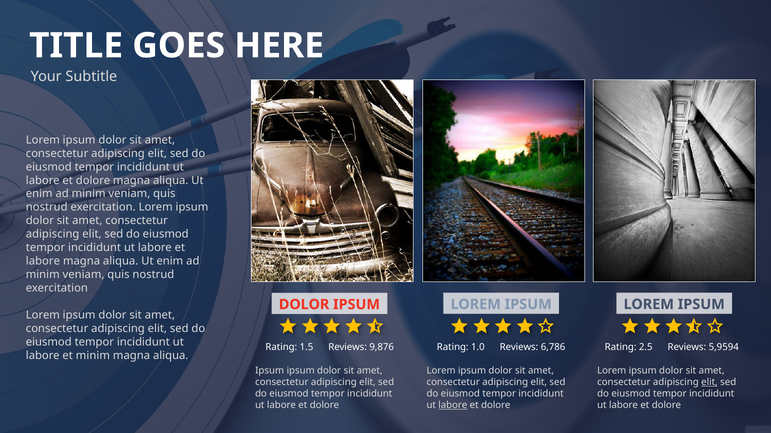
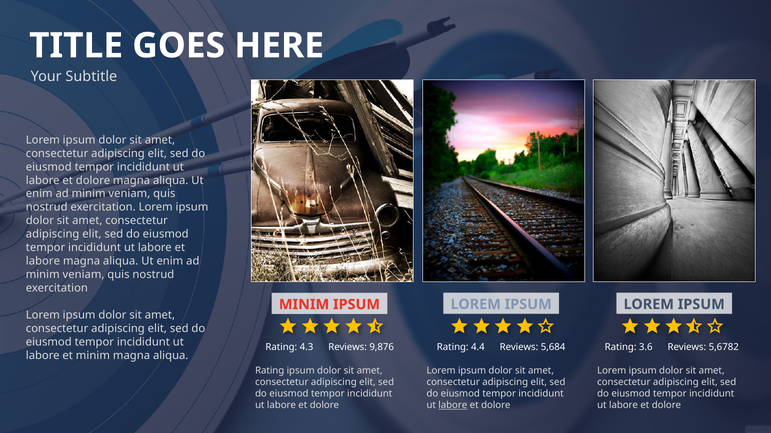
DOLOR at (304, 305): DOLOR -> MINIM
1.5: 1.5 -> 4.3
1.0: 1.0 -> 4.4
6,786: 6,786 -> 5,684
2.5: 2.5 -> 3.6
5,9594: 5,9594 -> 5,6782
Ipsum at (270, 371): Ipsum -> Rating
elit at (709, 383) underline: present -> none
